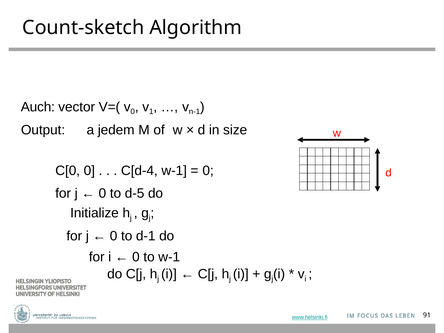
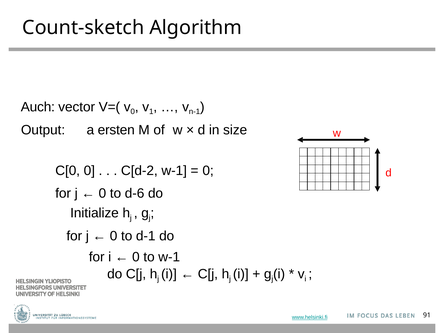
jedem: jedem -> ersten
C[d-4: C[d-4 -> C[d-2
d-5: d-5 -> d-6
